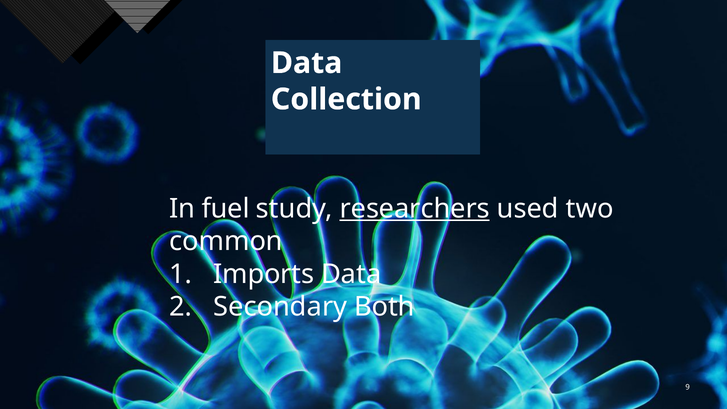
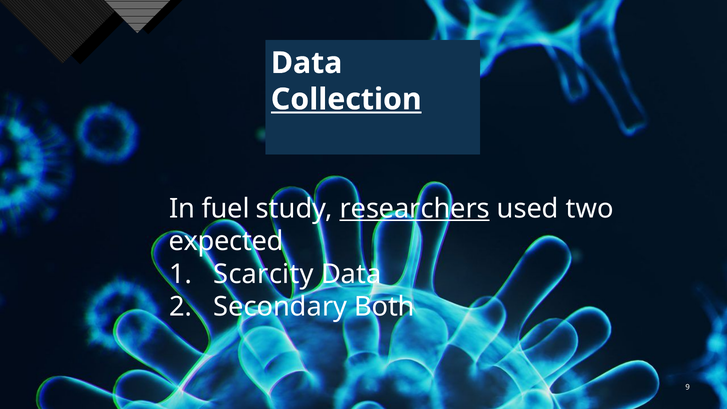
Collection underline: none -> present
common: common -> expected
Imports: Imports -> Scarcity
